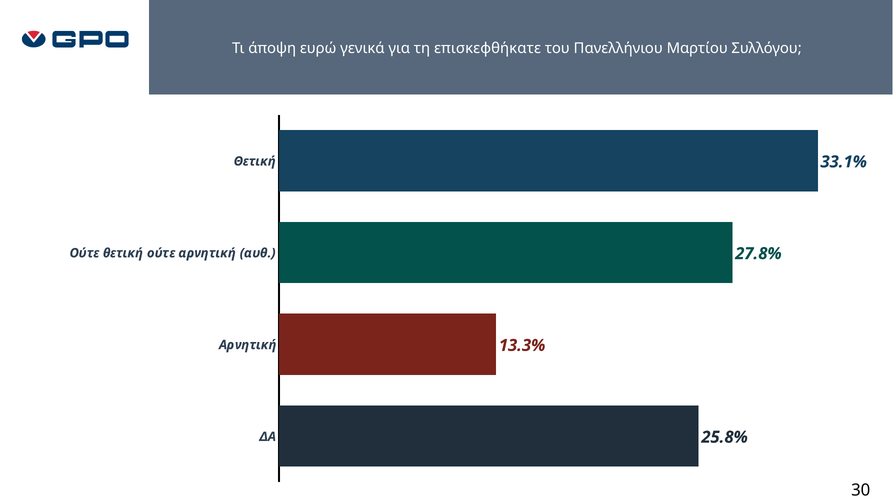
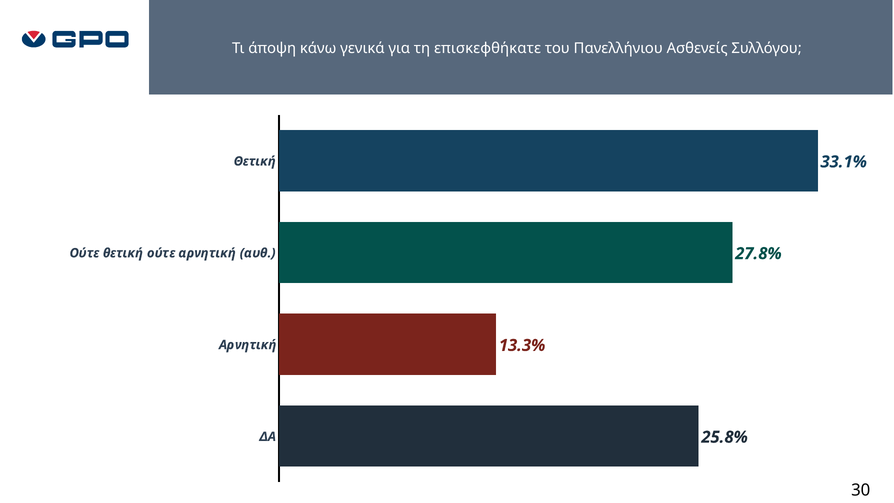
ευρώ: ευρώ -> κάνω
Μαρτίου: Μαρτίου -> Ασθενείς
